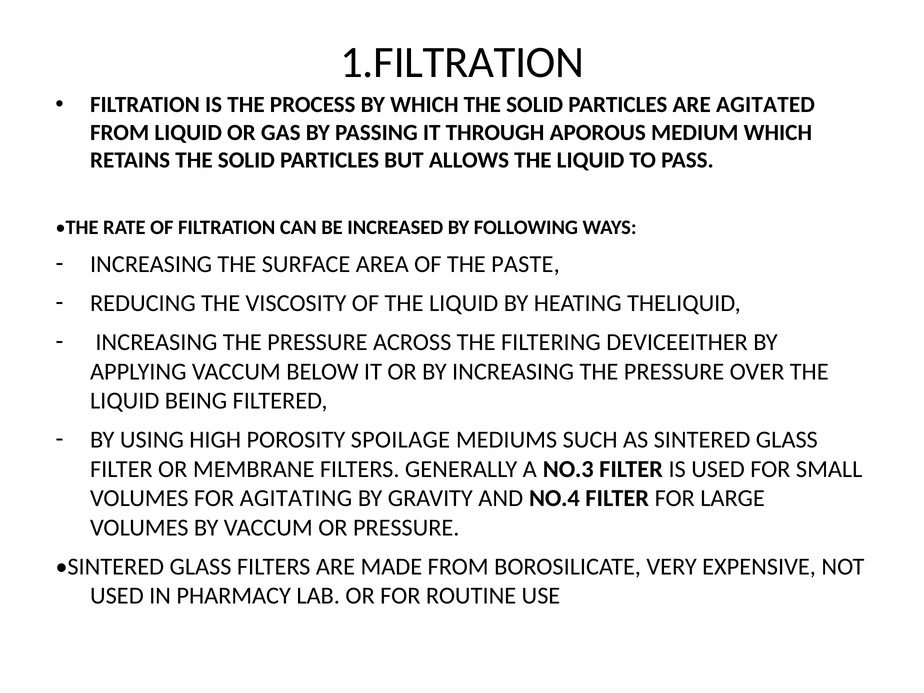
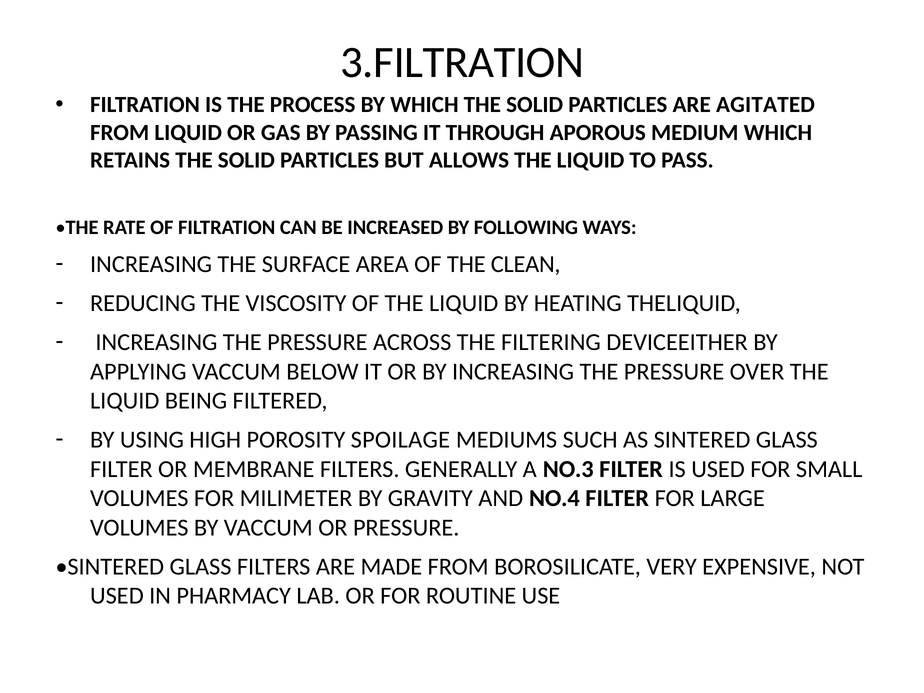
1.FILTRATION: 1.FILTRATION -> 3.FILTRATION
PASTE: PASTE -> CLEAN
AGITATING: AGITATING -> MILIMETER
